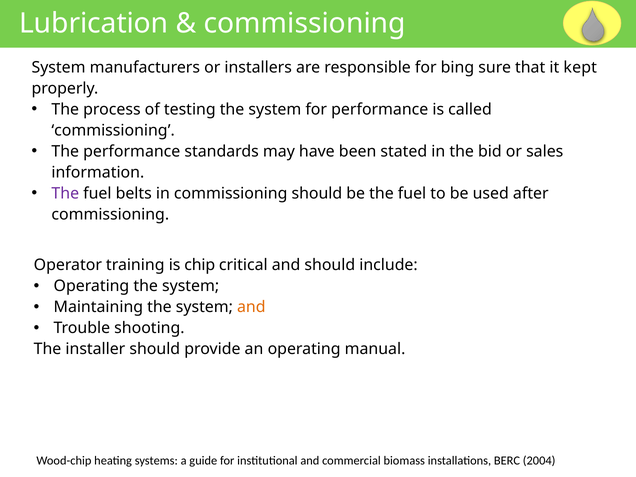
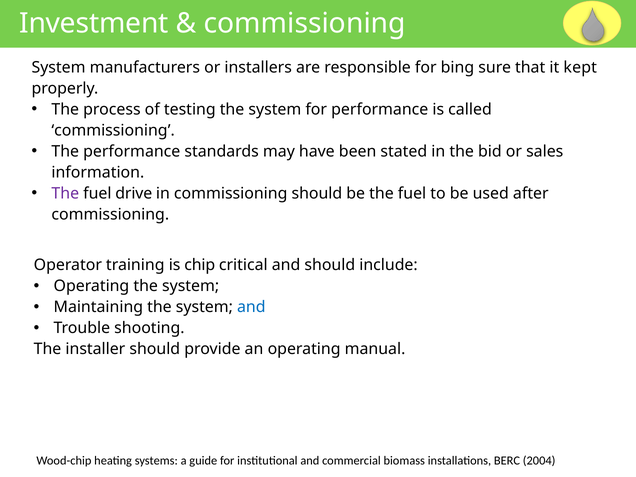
Lubrication: Lubrication -> Investment
belts: belts -> drive
and at (251, 307) colour: orange -> blue
